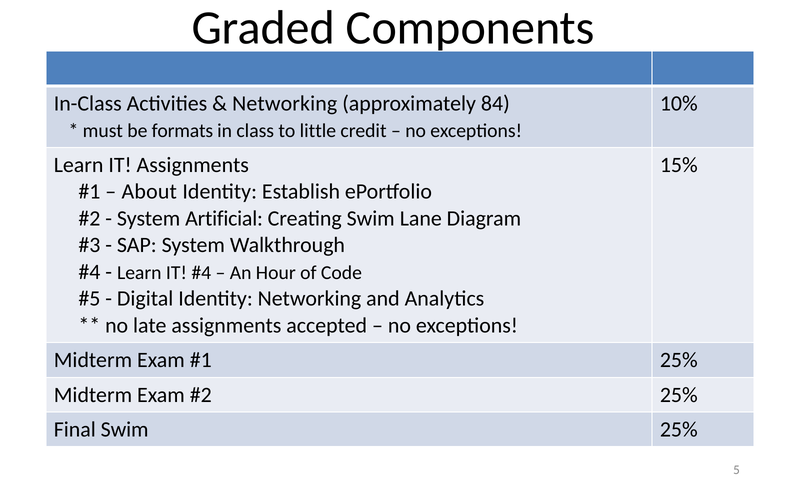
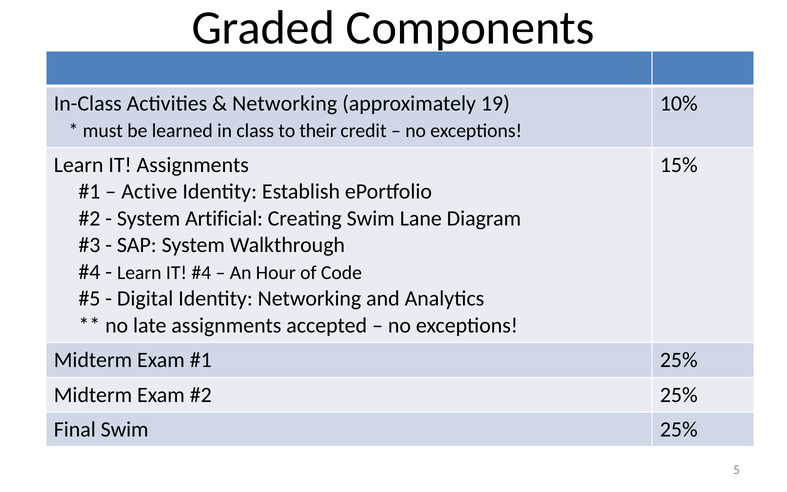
84: 84 -> 19
formats: formats -> learned
little: little -> their
About: About -> Active
